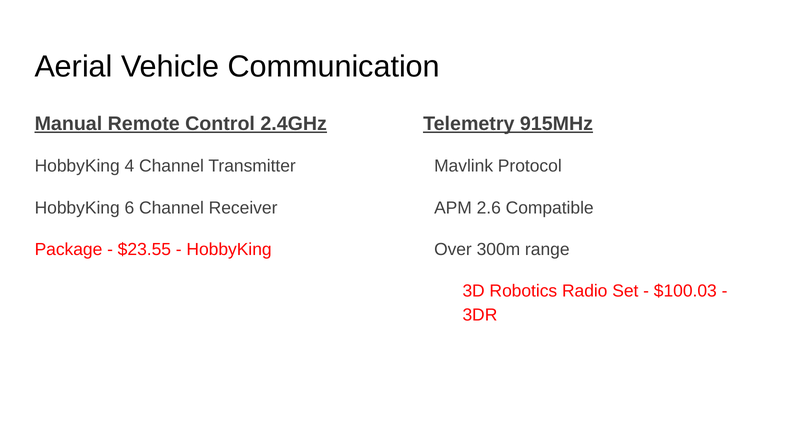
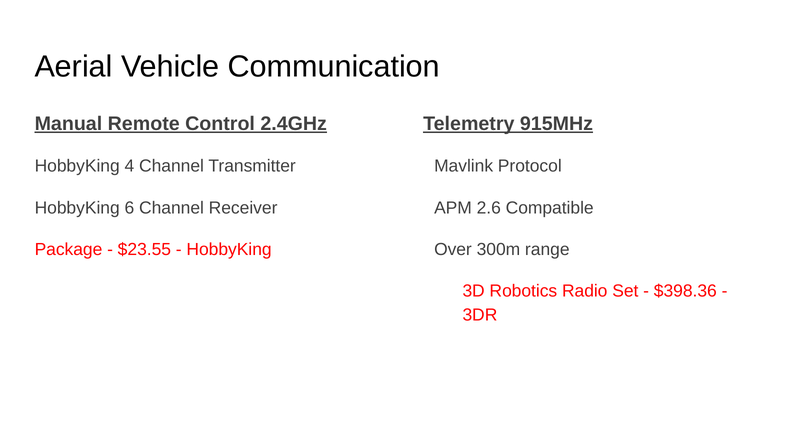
$100.03: $100.03 -> $398.36
